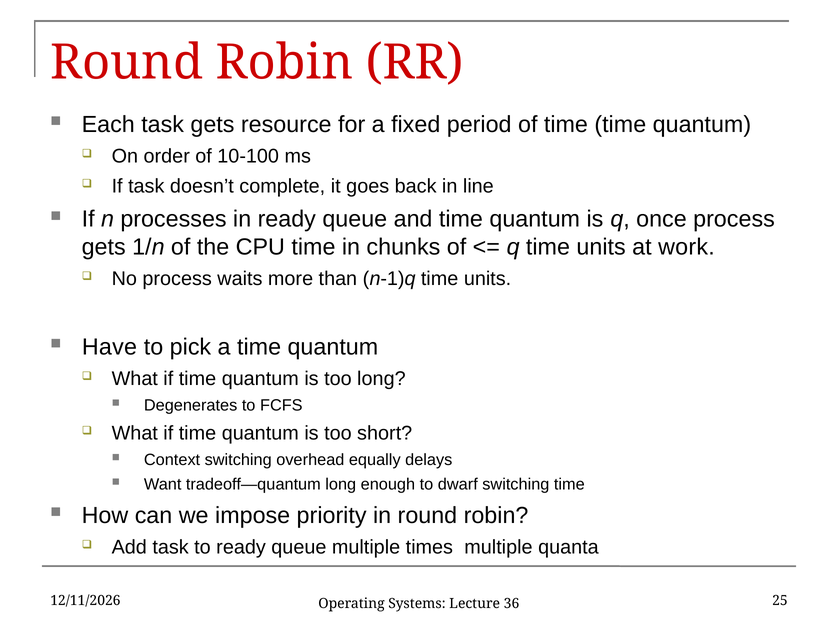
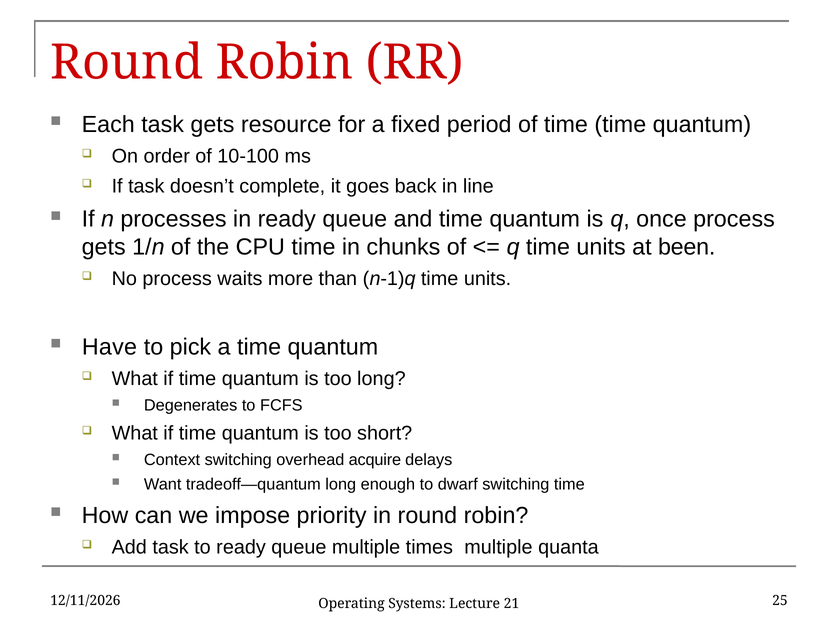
work: work -> been
equally: equally -> acquire
36: 36 -> 21
